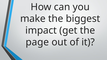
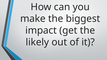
page: page -> likely
